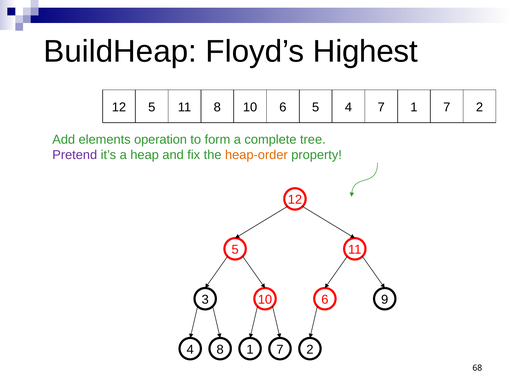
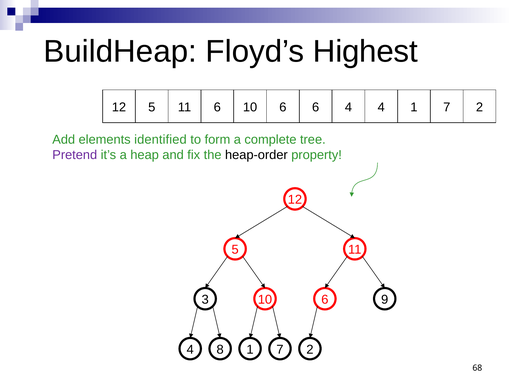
11 8: 8 -> 6
6 5: 5 -> 6
4 7: 7 -> 4
operation: operation -> identified
heap-order colour: orange -> black
